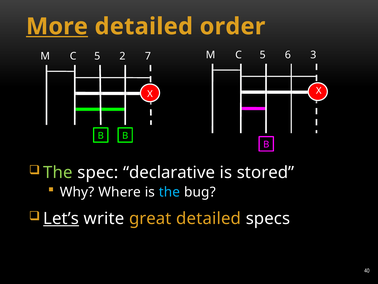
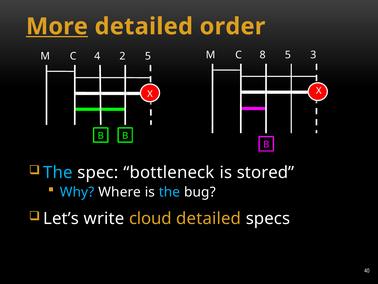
5 at (263, 55): 5 -> 8
C 6: 6 -> 5
5 at (97, 56): 5 -> 4
2 7: 7 -> 5
The at (58, 172) colour: light green -> light blue
declarative: declarative -> bottleneck
Why colour: white -> light blue
Let’s underline: present -> none
great: great -> cloud
